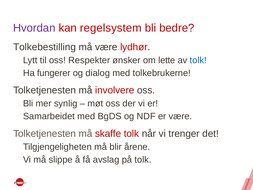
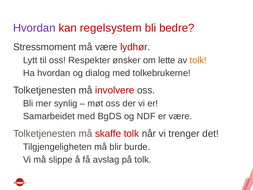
Tolkebestilling: Tolkebestilling -> Stressmoment
tolk at (198, 60) colour: blue -> orange
Ha fungerer: fungerer -> hvordan
årene: årene -> burde
